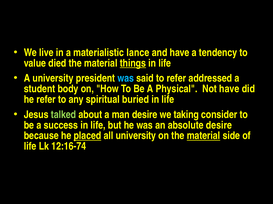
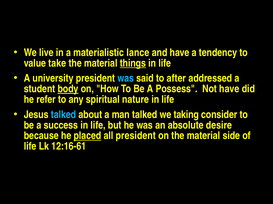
died: died -> take
to refer: refer -> after
body underline: none -> present
Physical: Physical -> Possess
buried: buried -> nature
talked at (64, 115) colour: light green -> light blue
man desire: desire -> talked
all university: university -> president
material at (204, 136) underline: present -> none
12:16-74: 12:16-74 -> 12:16-61
